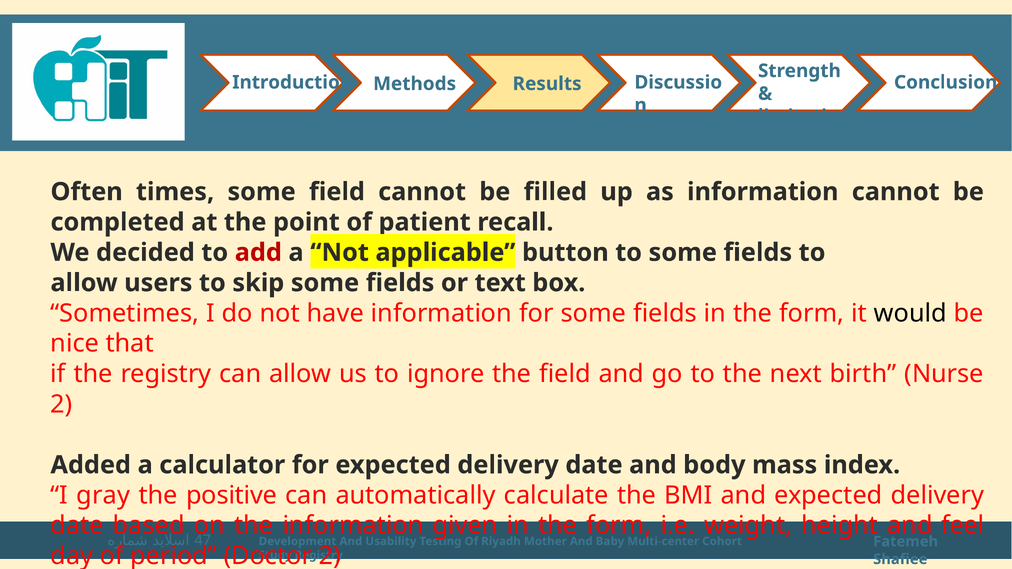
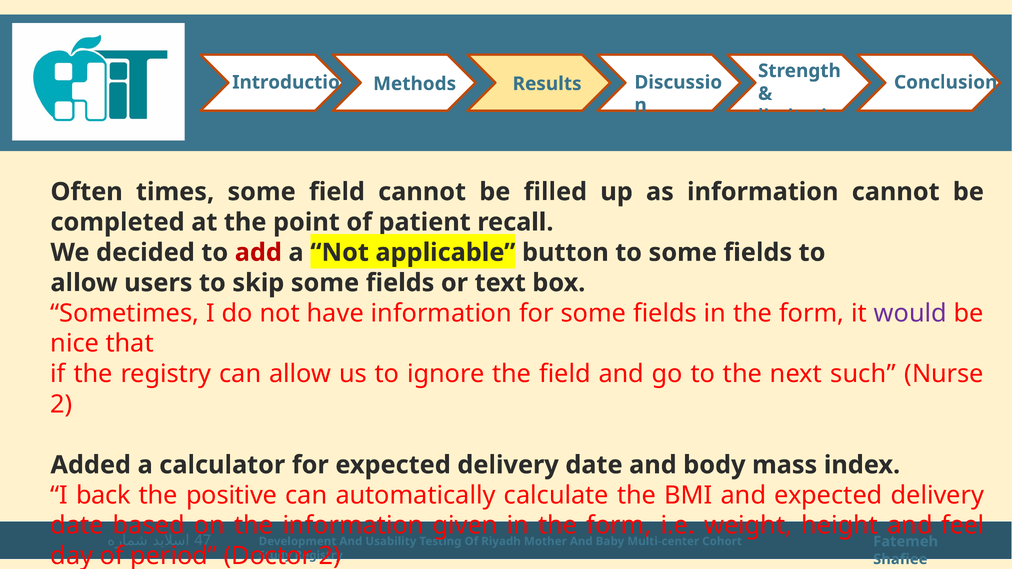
would colour: black -> purple
birth: birth -> such
gray: gray -> back
